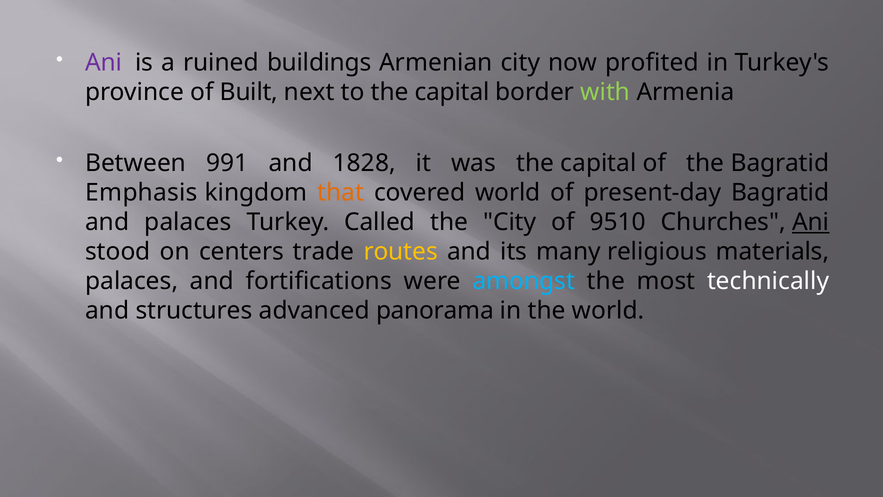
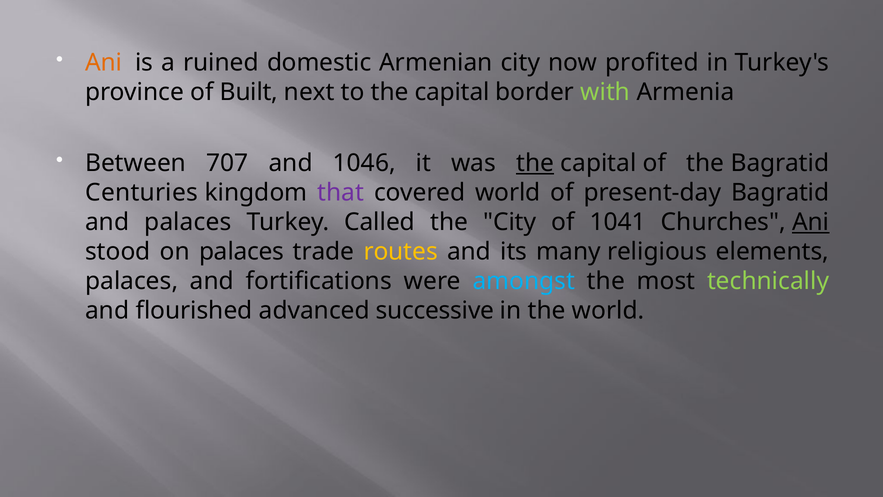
Ani at (104, 63) colour: purple -> orange
buildings: buildings -> domestic
991: 991 -> 707
1828: 1828 -> 1046
the at (535, 163) underline: none -> present
Emphasis: Emphasis -> Centuries
that colour: orange -> purple
9510: 9510 -> 1041
on centers: centers -> palaces
materials: materials -> elements
technically colour: white -> light green
structures: structures -> flourished
panorama: panorama -> successive
